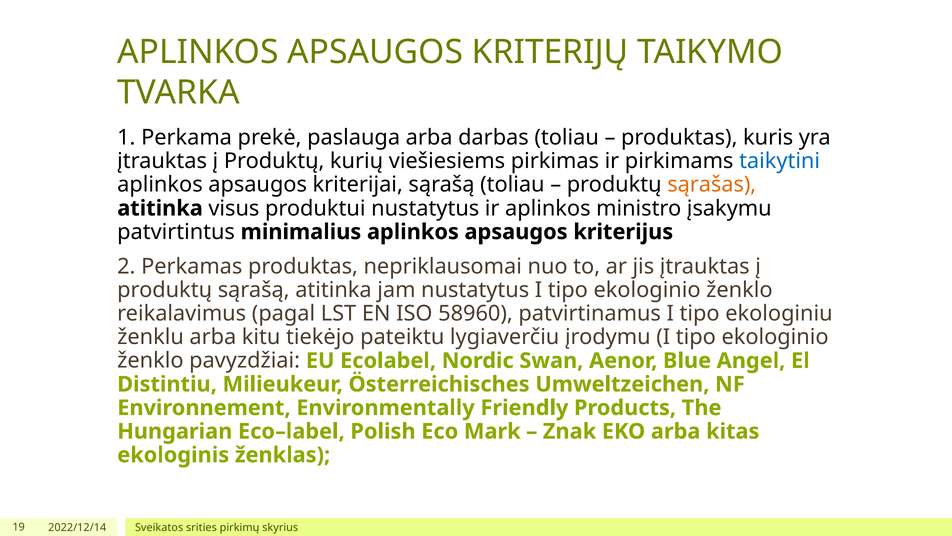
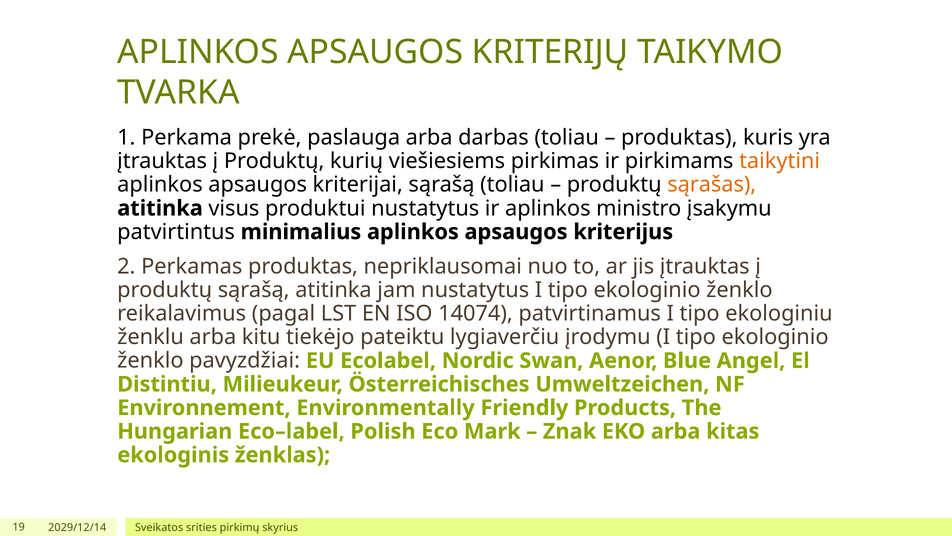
taikytini colour: blue -> orange
58960: 58960 -> 14074
2022/12/14: 2022/12/14 -> 2029/12/14
